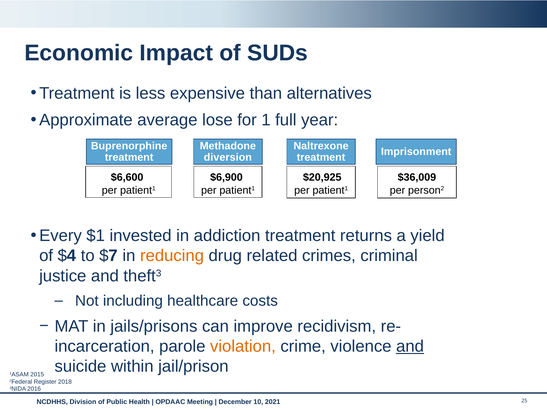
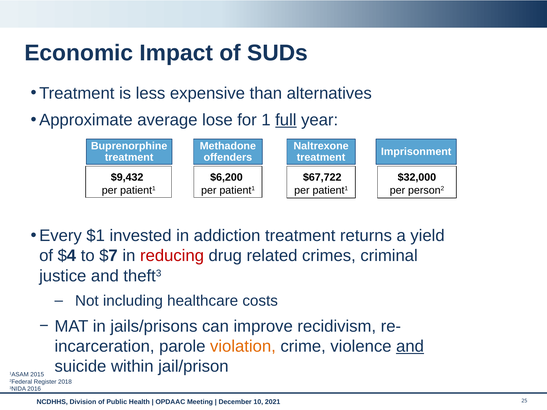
full underline: none -> present
diversion: diversion -> offenders
$20,925: $20,925 -> $67,722
$36,009: $36,009 -> $32,000
$6,600: $6,600 -> $9,432
$6,900: $6,900 -> $6,200
reducing colour: orange -> red
